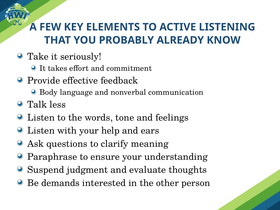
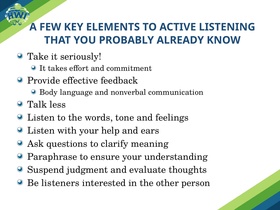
demands: demands -> listeners
